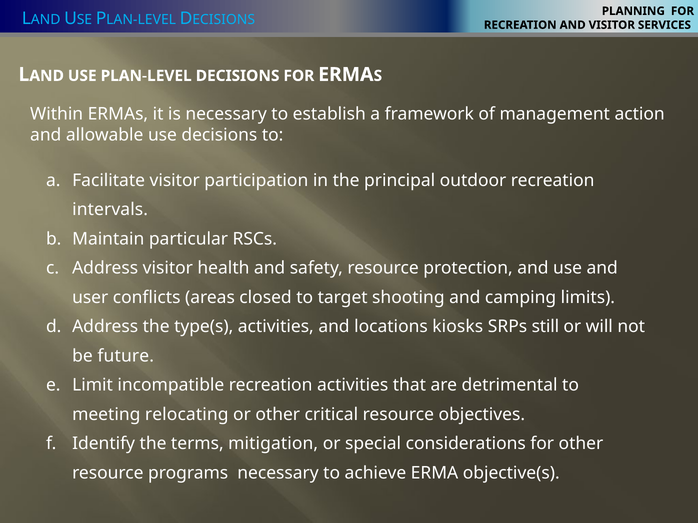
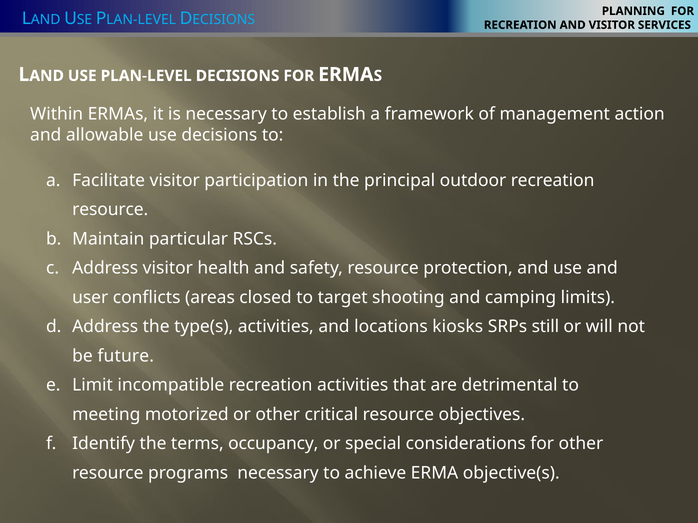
intervals at (110, 210): intervals -> resource
relocating: relocating -> motorized
mitigation: mitigation -> occupancy
